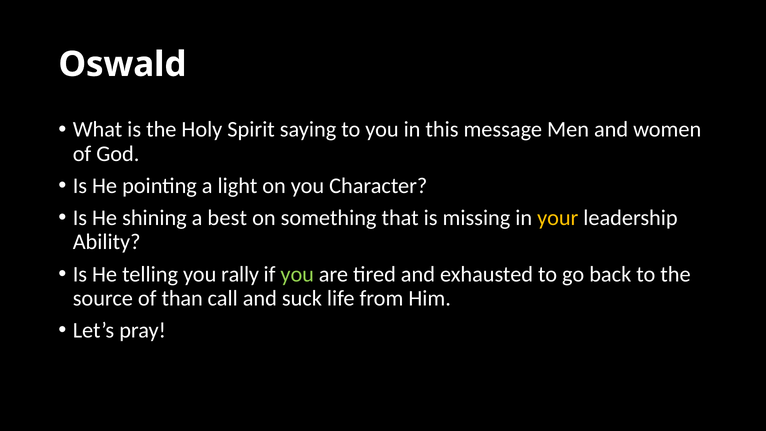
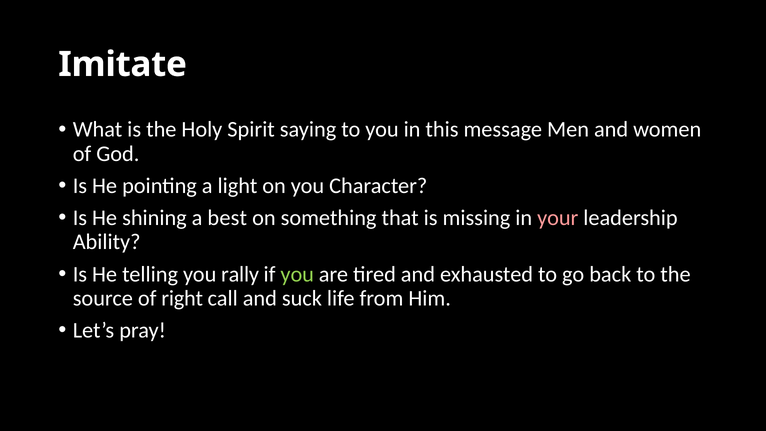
Oswald: Oswald -> Imitate
your colour: yellow -> pink
than: than -> right
